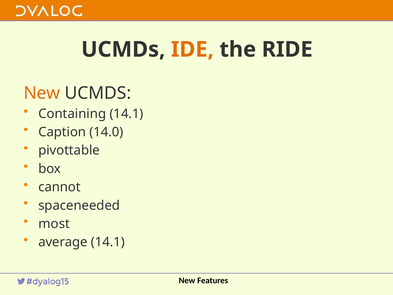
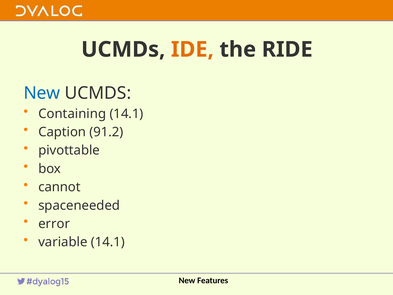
New at (42, 93) colour: orange -> blue
14.0: 14.0 -> 91.2
most: most -> error
average: average -> variable
